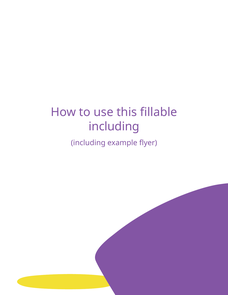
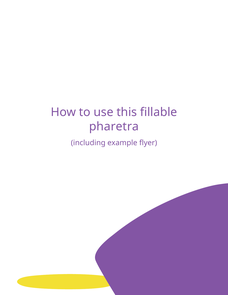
including at (114, 126): including -> pharetra
